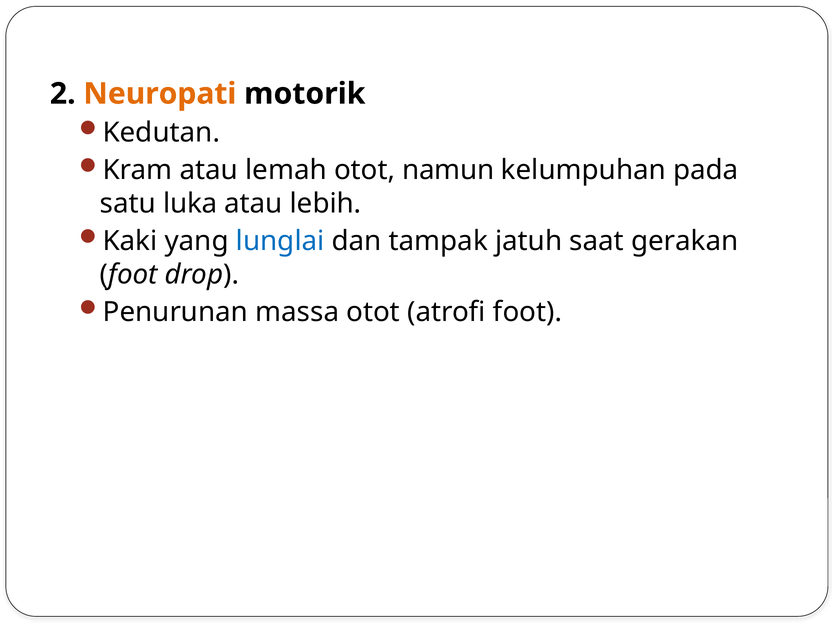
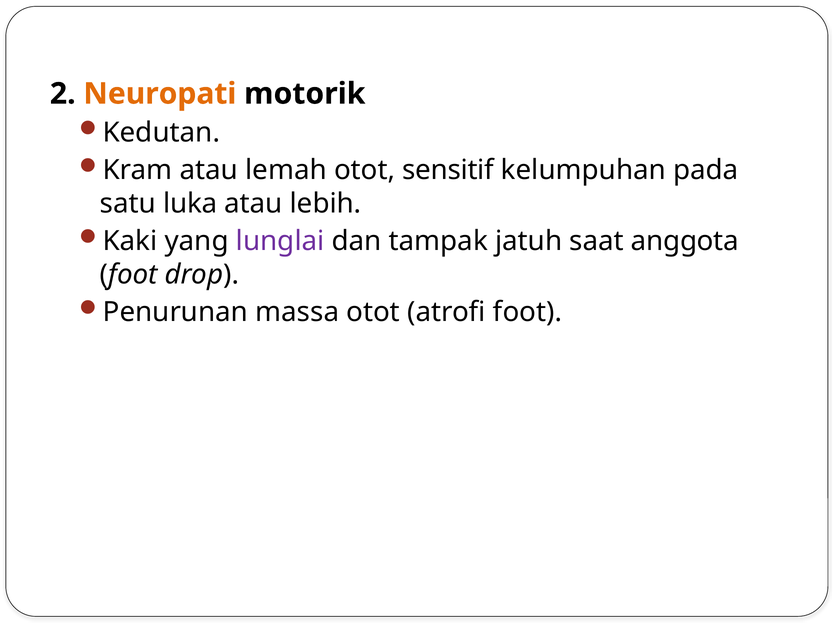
namun: namun -> sensitif
lunglai colour: blue -> purple
gerakan: gerakan -> anggota
